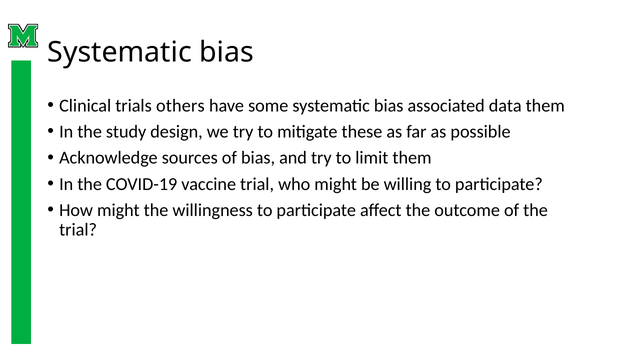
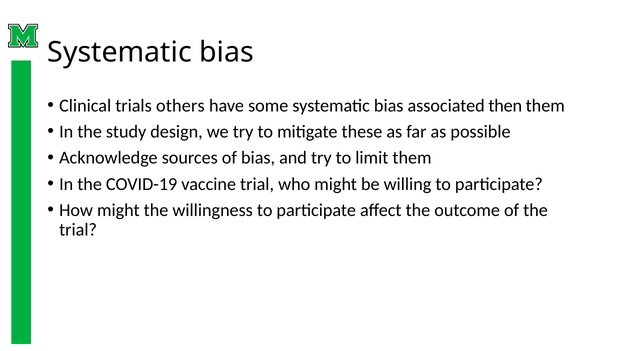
data: data -> then
